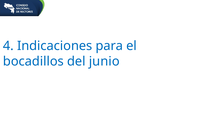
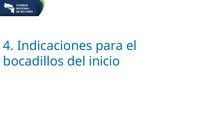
junio: junio -> inicio
